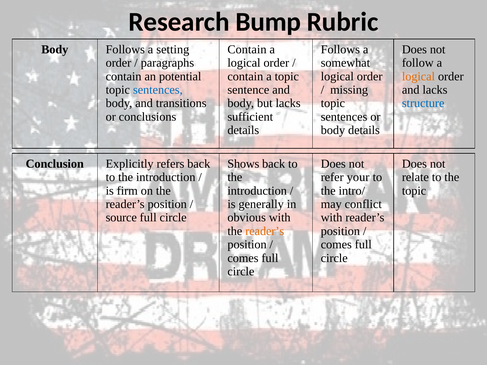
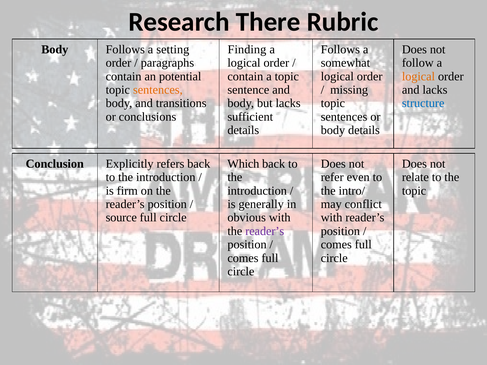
Bump: Bump -> There
Contain at (247, 49): Contain -> Finding
sentences at (158, 90) colour: blue -> orange
Shows: Shows -> Which
your: your -> even
reader’s at (265, 231) colour: orange -> purple
